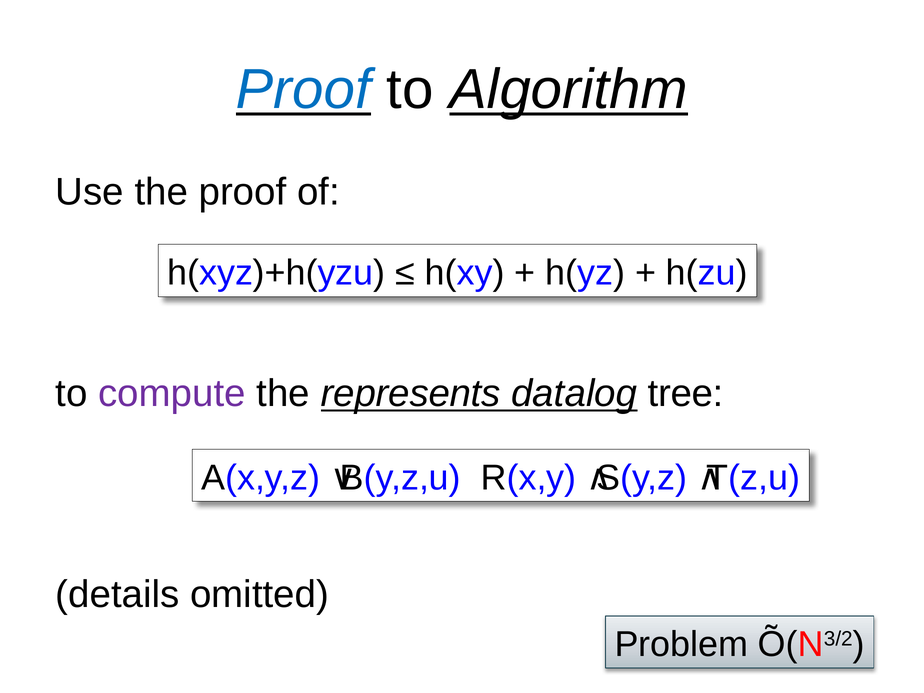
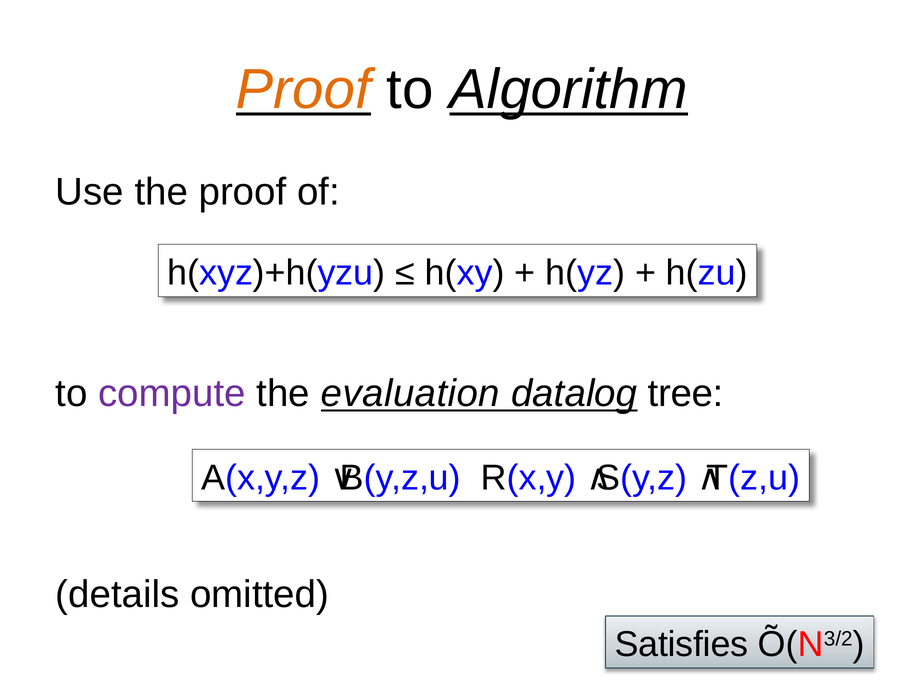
Proof at (303, 89) colour: blue -> orange
represents: represents -> evaluation
Problem: Problem -> Satisfies
